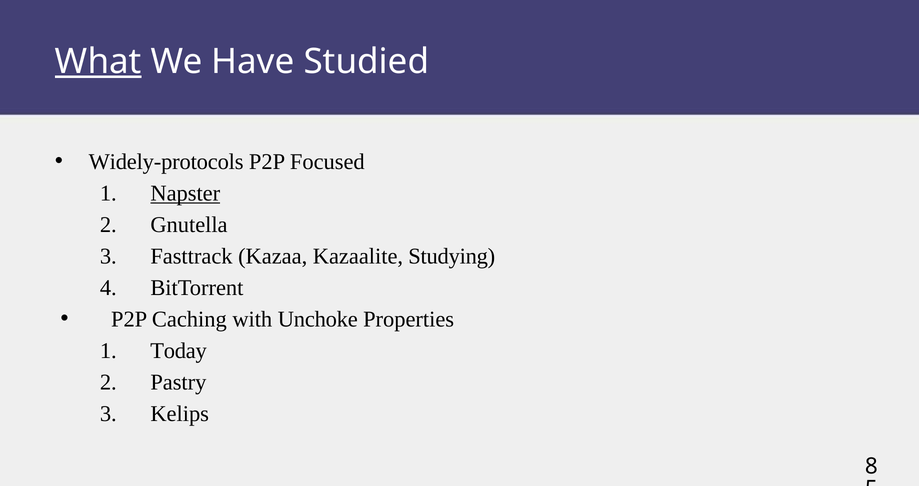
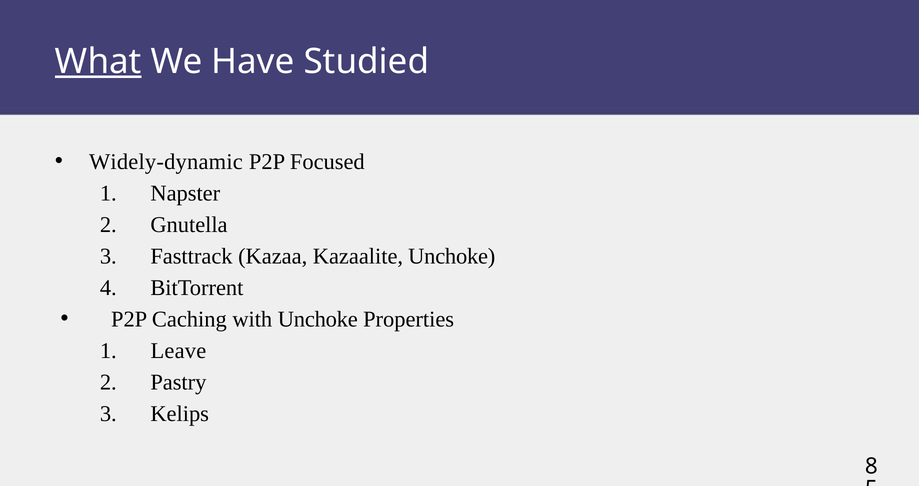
Widely-protocols: Widely-protocols -> Widely-dynamic
Napster underline: present -> none
Kazaalite Studying: Studying -> Unchoke
Today: Today -> Leave
